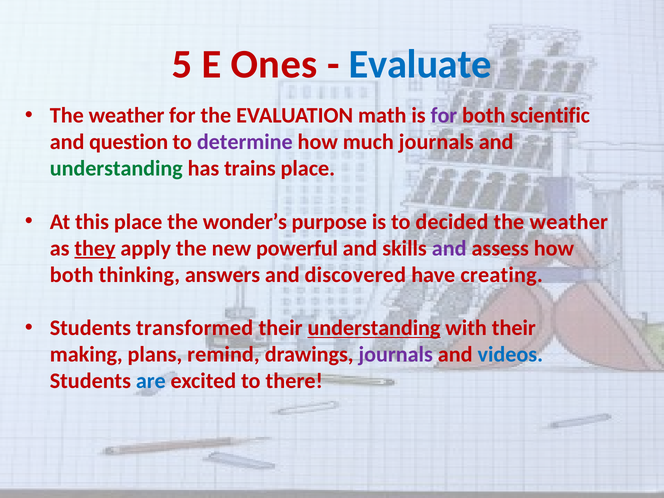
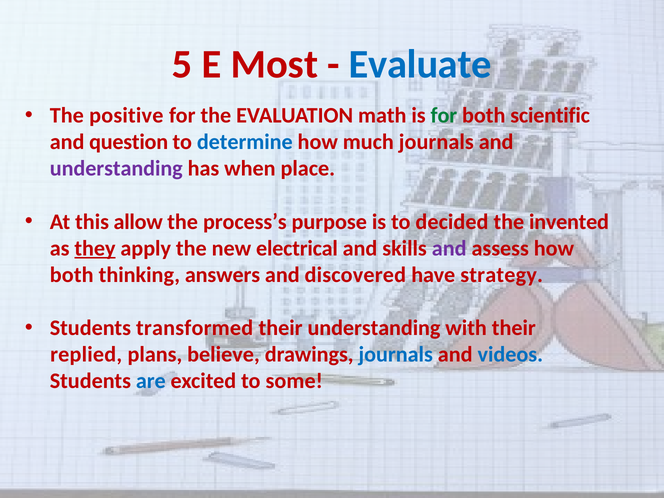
Ones: Ones -> Most
weather at (127, 116): weather -> positive
for at (444, 116) colour: purple -> green
determine colour: purple -> blue
understanding at (116, 169) colour: green -> purple
trains: trains -> when
this place: place -> allow
wonder’s: wonder’s -> process’s
weather at (569, 222): weather -> invented
powerful: powerful -> electrical
creating: creating -> strategy
understanding at (374, 328) underline: present -> none
making: making -> replied
remind: remind -> believe
journals at (396, 355) colour: purple -> blue
there: there -> some
